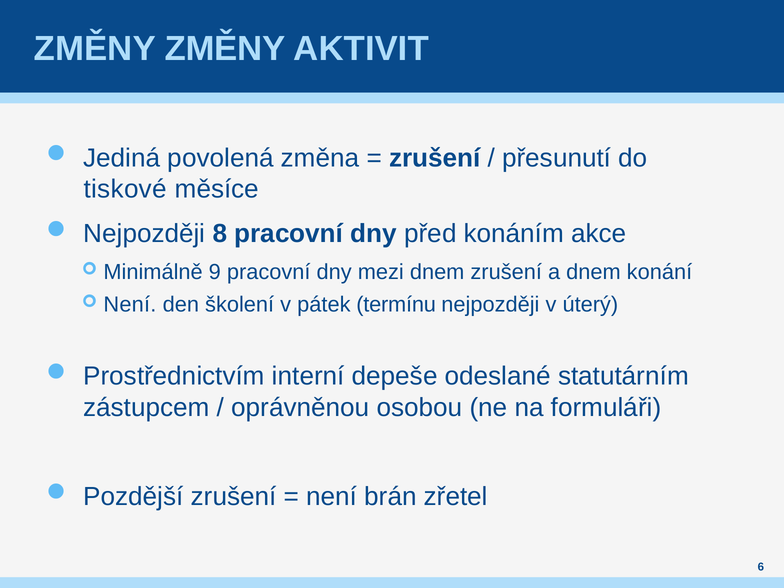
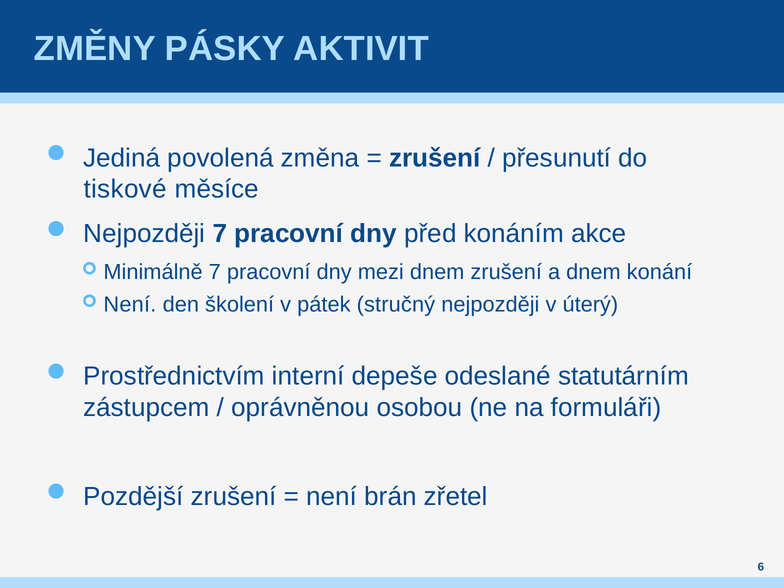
ZMĚNY ZMĚNY: ZMĚNY -> PÁSKY
Nejpozději 8: 8 -> 7
Minimálně 9: 9 -> 7
termínu: termínu -> stručný
